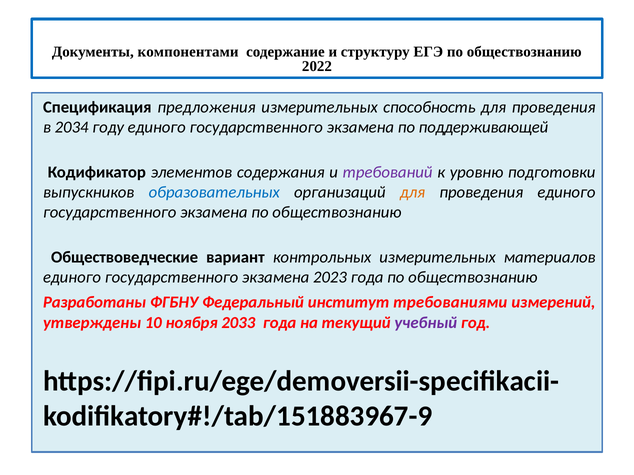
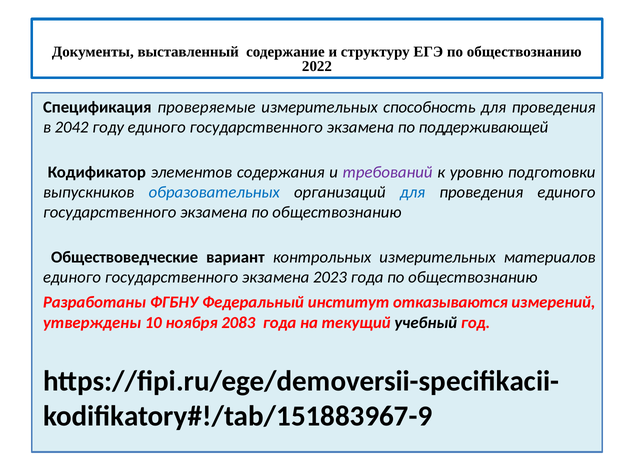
компонентами: компонентами -> выставленный
предложения: предложения -> проверяемые
2034: 2034 -> 2042
для at (413, 193) colour: orange -> blue
требованиями: требованиями -> отказываются
2033: 2033 -> 2083
учебный colour: purple -> black
